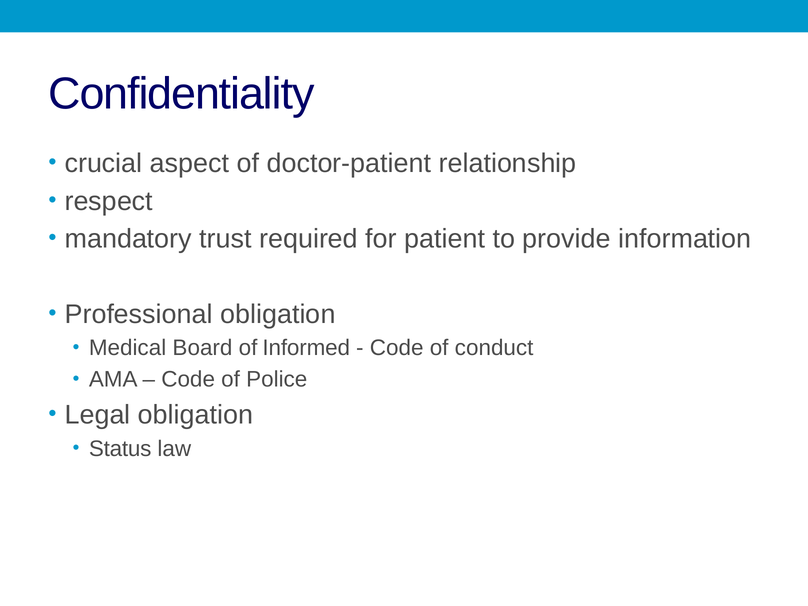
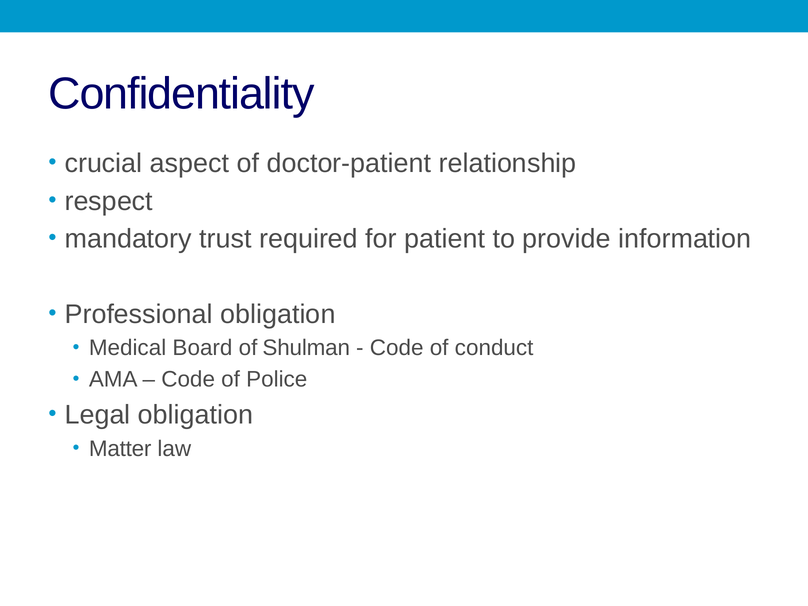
Informed: Informed -> Shulman
Status: Status -> Matter
